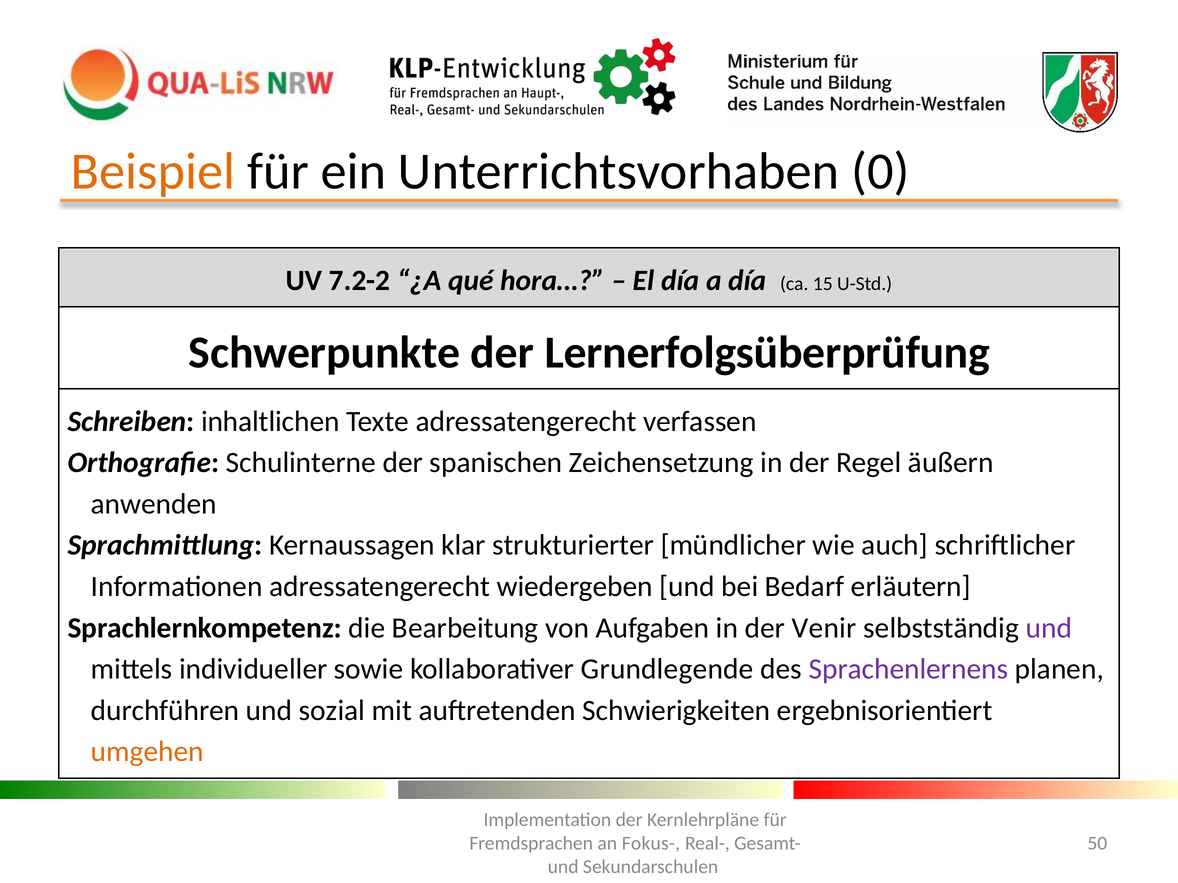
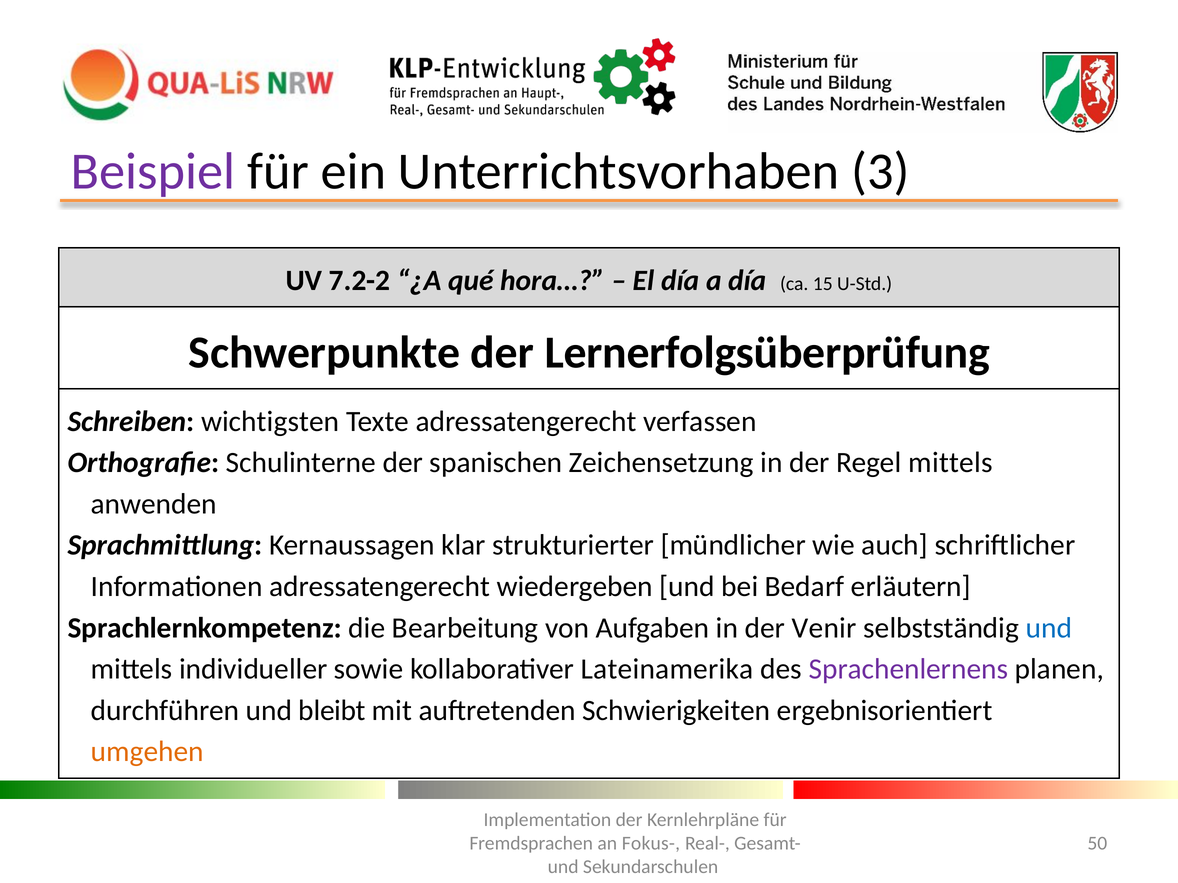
Beispiel colour: orange -> purple
0: 0 -> 3
inhaltlichen: inhaltlichen -> wichtigsten
Regel äußern: äußern -> mittels
und at (1049, 628) colour: purple -> blue
Grundlegende: Grundlegende -> Lateinamerika
sozial: sozial -> bleibt
